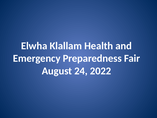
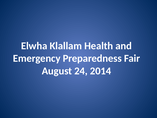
2022: 2022 -> 2014
